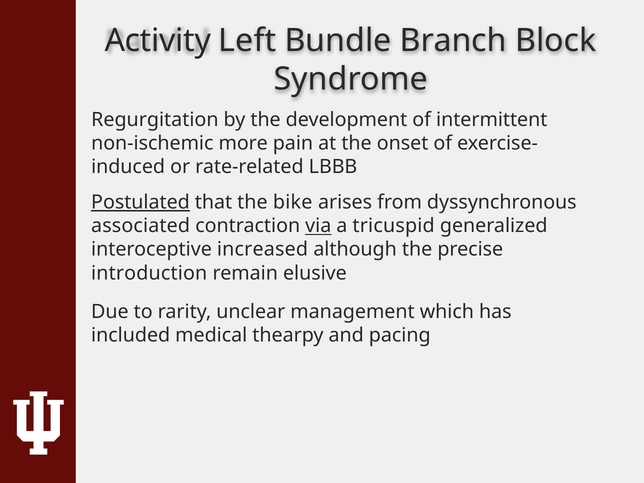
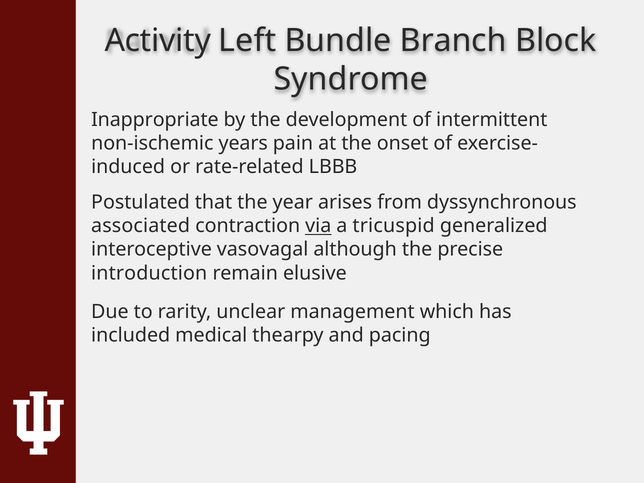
Regurgitation: Regurgitation -> Inappropriate
more: more -> years
Postulated underline: present -> none
bike: bike -> year
increased: increased -> vasovagal
